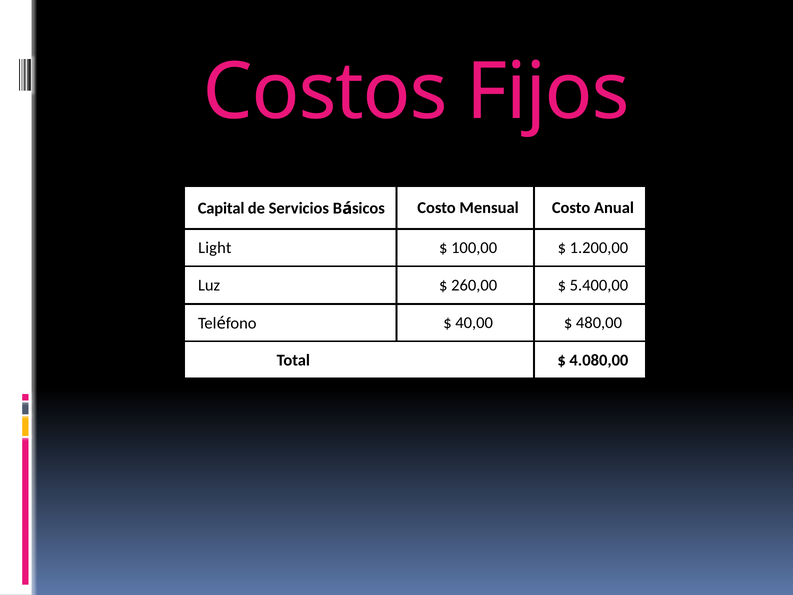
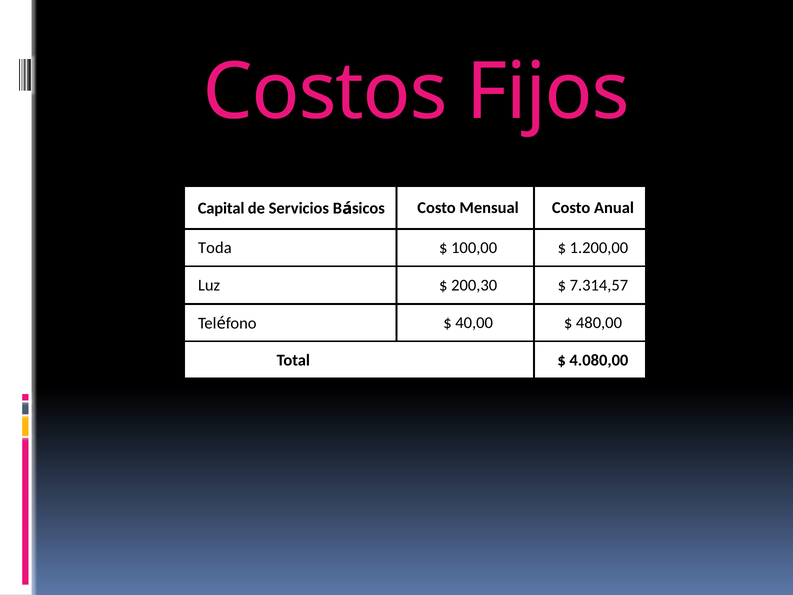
Light: Light -> Toda
260,00: 260,00 -> 200,30
5.400,00: 5.400,00 -> 7.314,57
